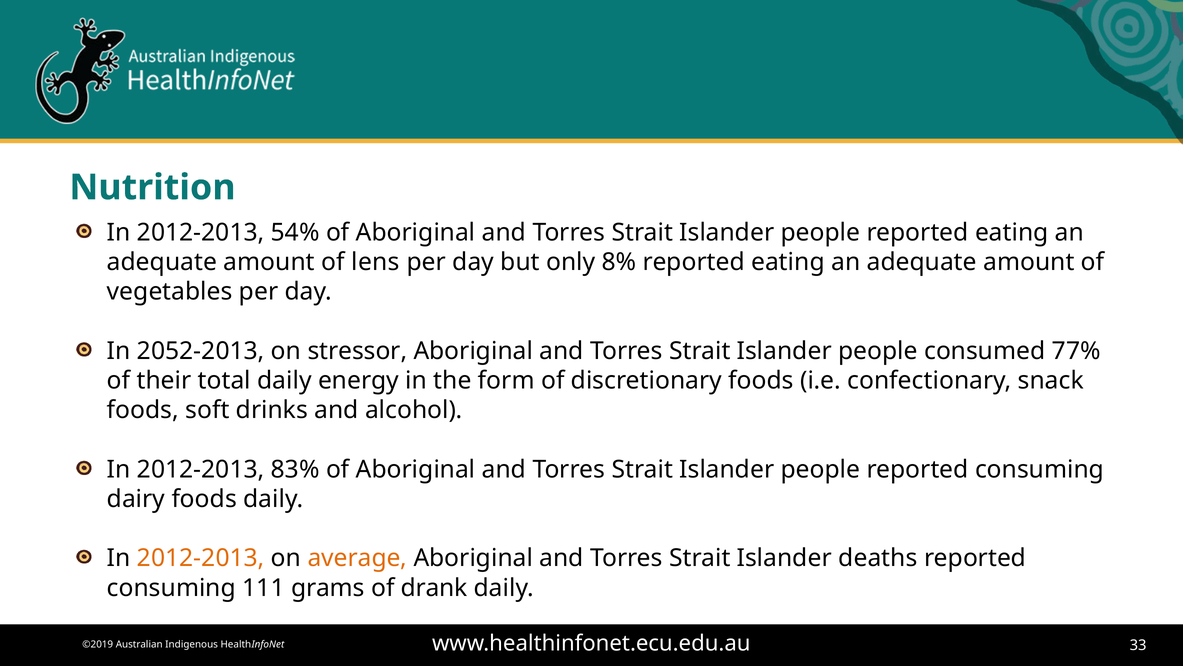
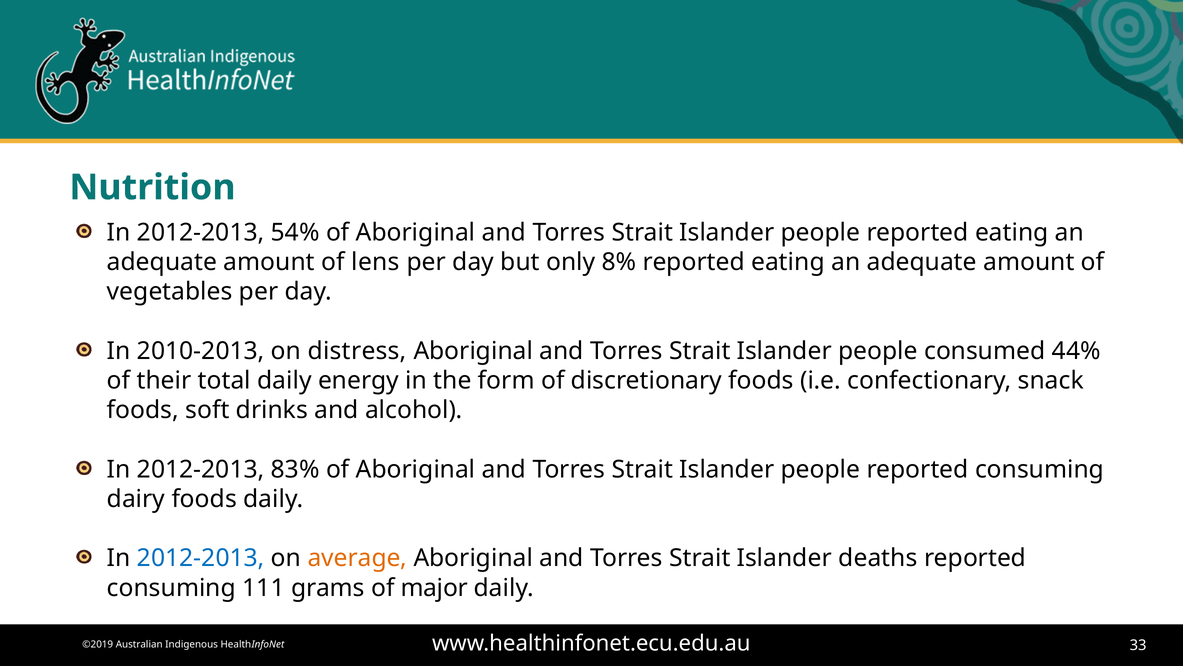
2052-2013: 2052-2013 -> 2010-2013
stressor: stressor -> distress
77%: 77% -> 44%
2012-2013 at (201, 558) colour: orange -> blue
drank: drank -> major
